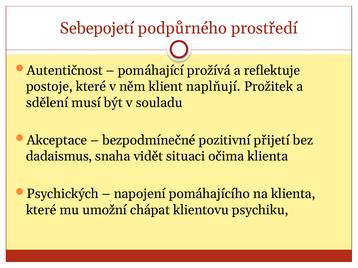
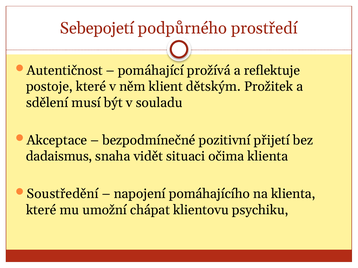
naplňují: naplňují -> dětským
Psychických: Psychických -> Soustředění
